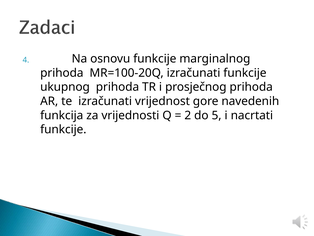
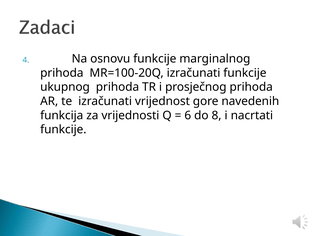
2: 2 -> 6
5: 5 -> 8
